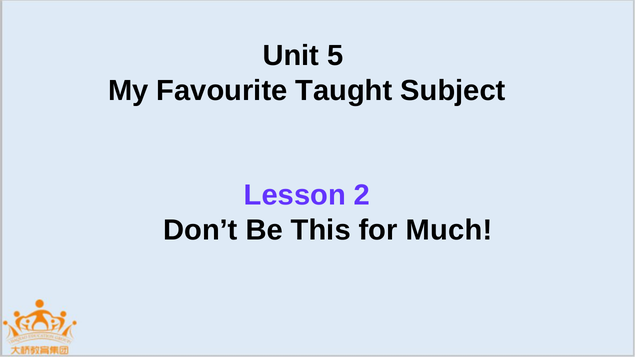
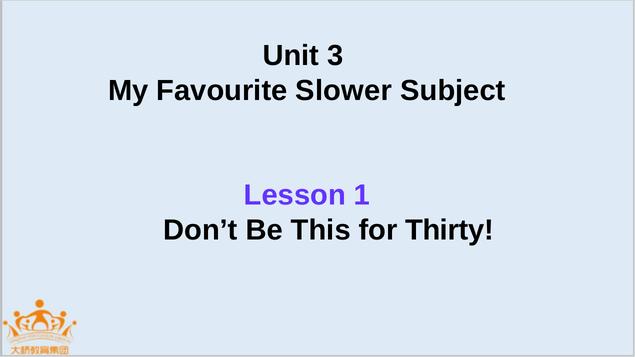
5: 5 -> 3
Taught: Taught -> Slower
2: 2 -> 1
Much: Much -> Thirty
